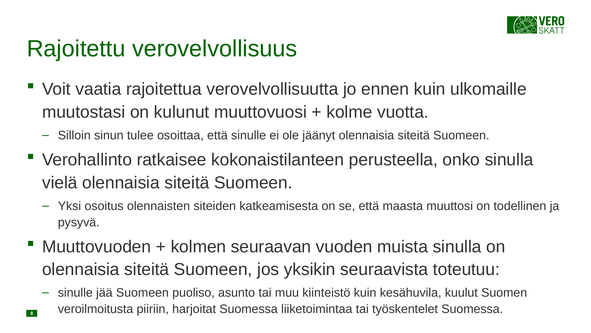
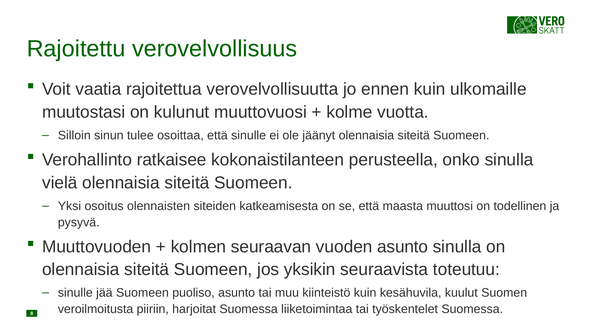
vuoden muista: muista -> asunto
